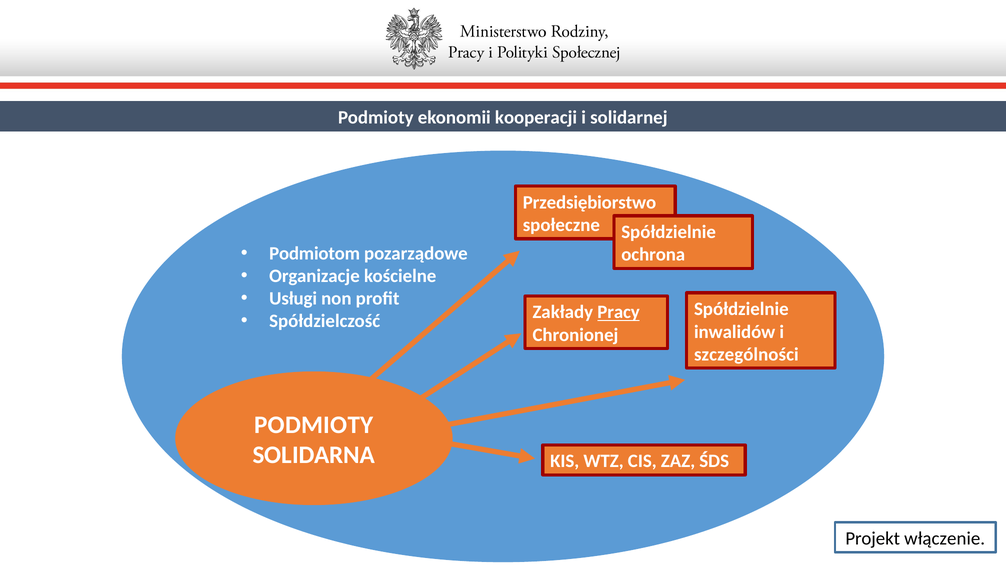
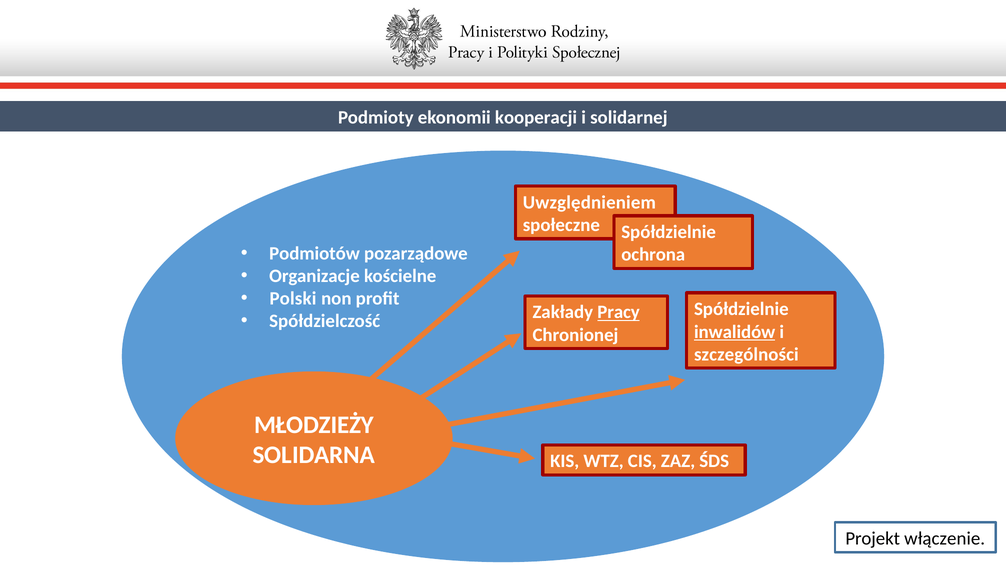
Przedsiębiorstwo: Przedsiębiorstwo -> Uwzględnieniem
Podmiotom: Podmiotom -> Podmiotów
Usługi: Usługi -> Polski
inwalidów underline: none -> present
PODMIOTY at (314, 425): PODMIOTY -> MŁODZIEŻY
